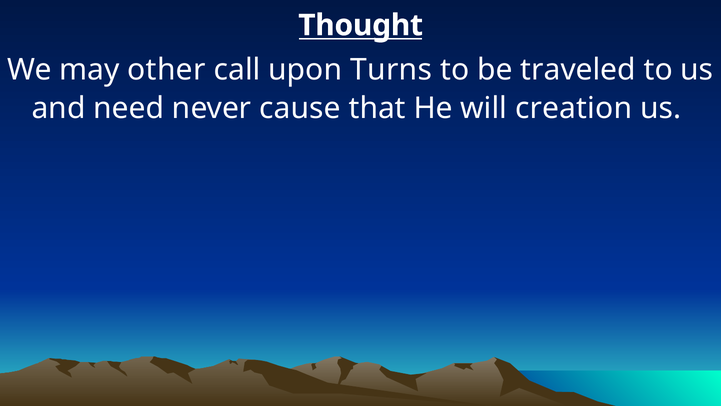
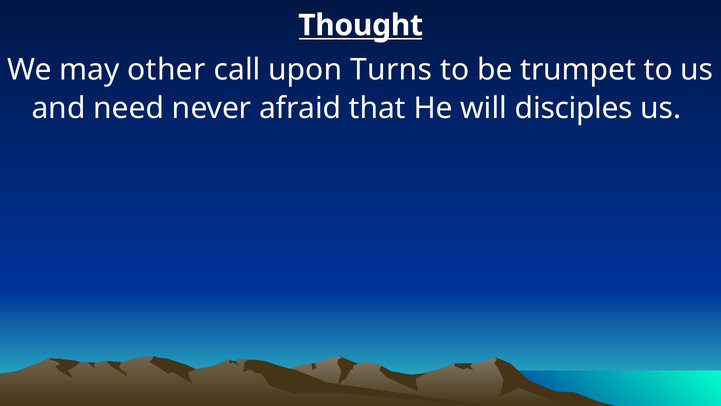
traveled: traveled -> trumpet
cause: cause -> afraid
creation: creation -> disciples
